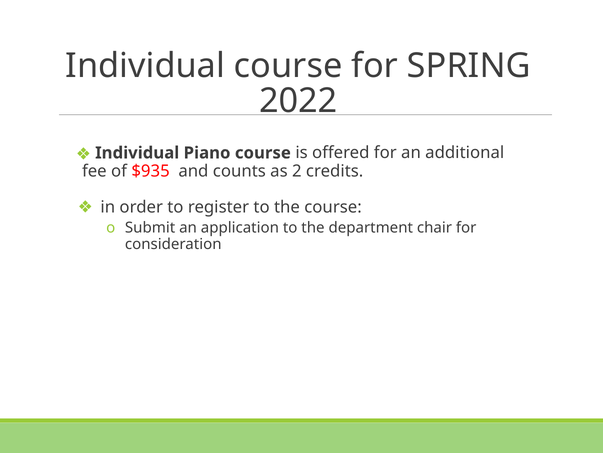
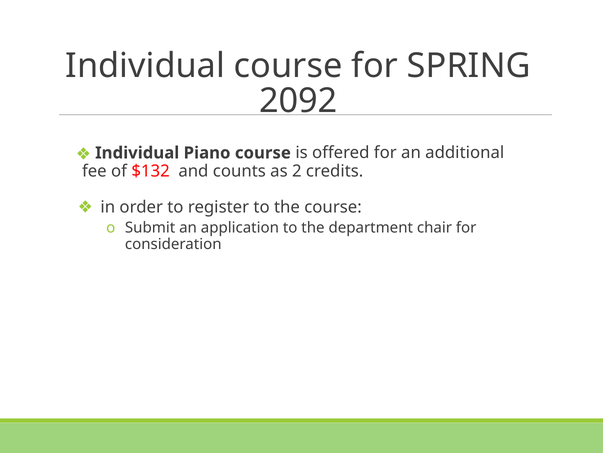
2022: 2022 -> 2092
$935: $935 -> $132
